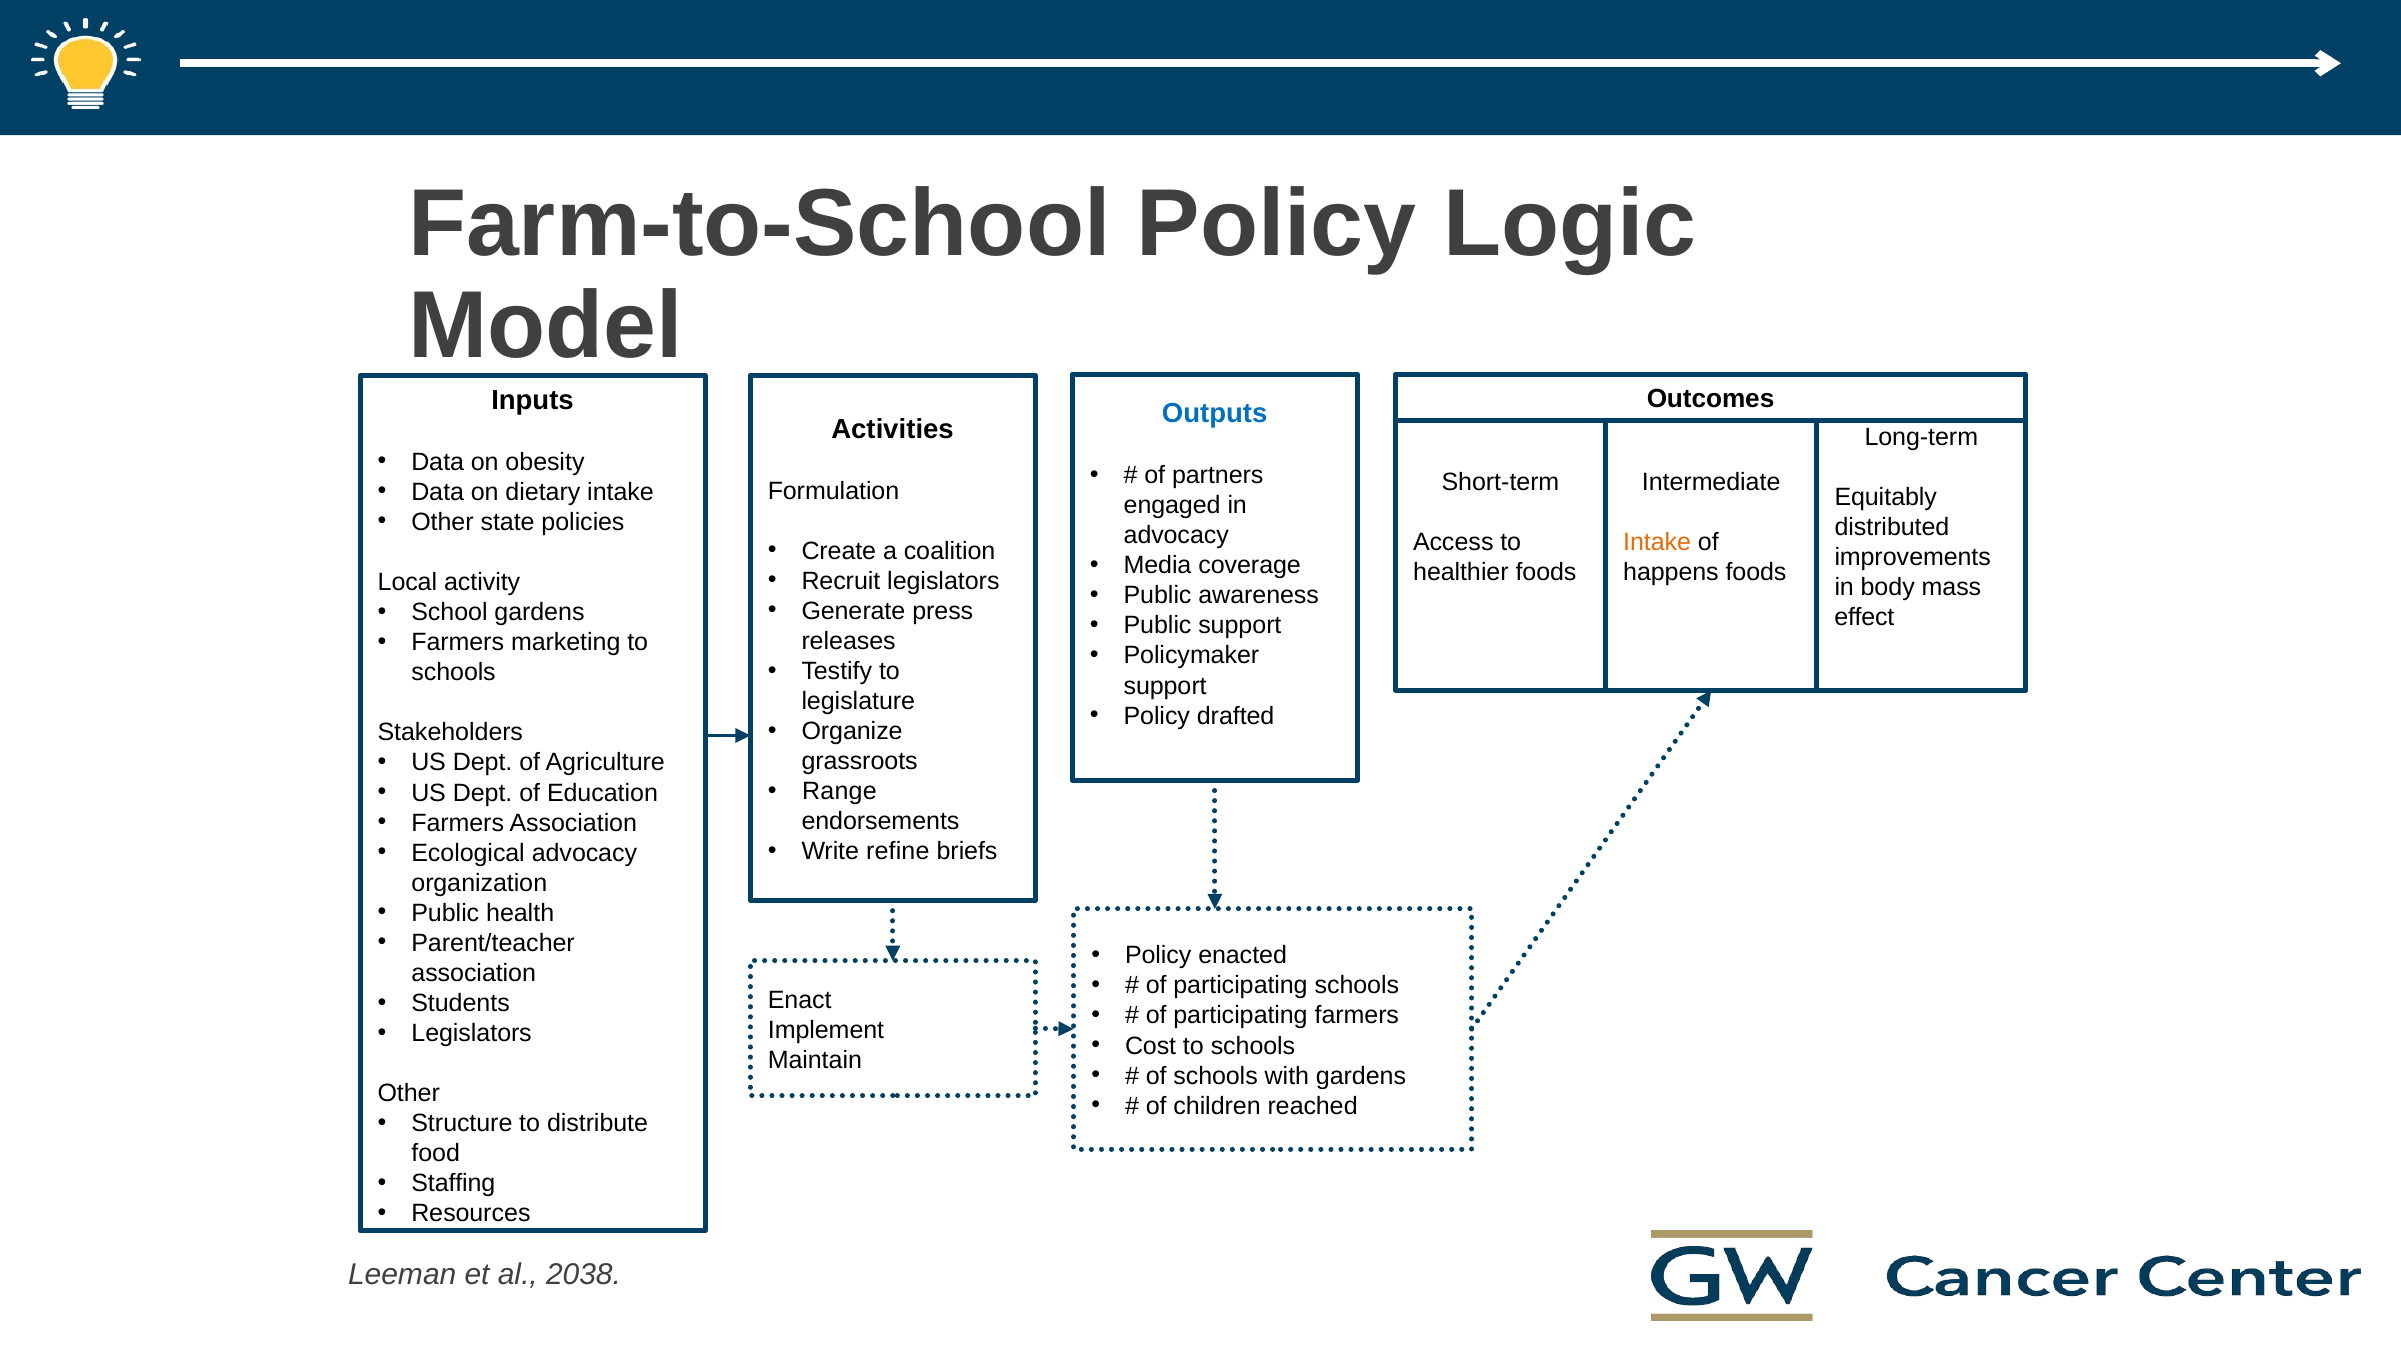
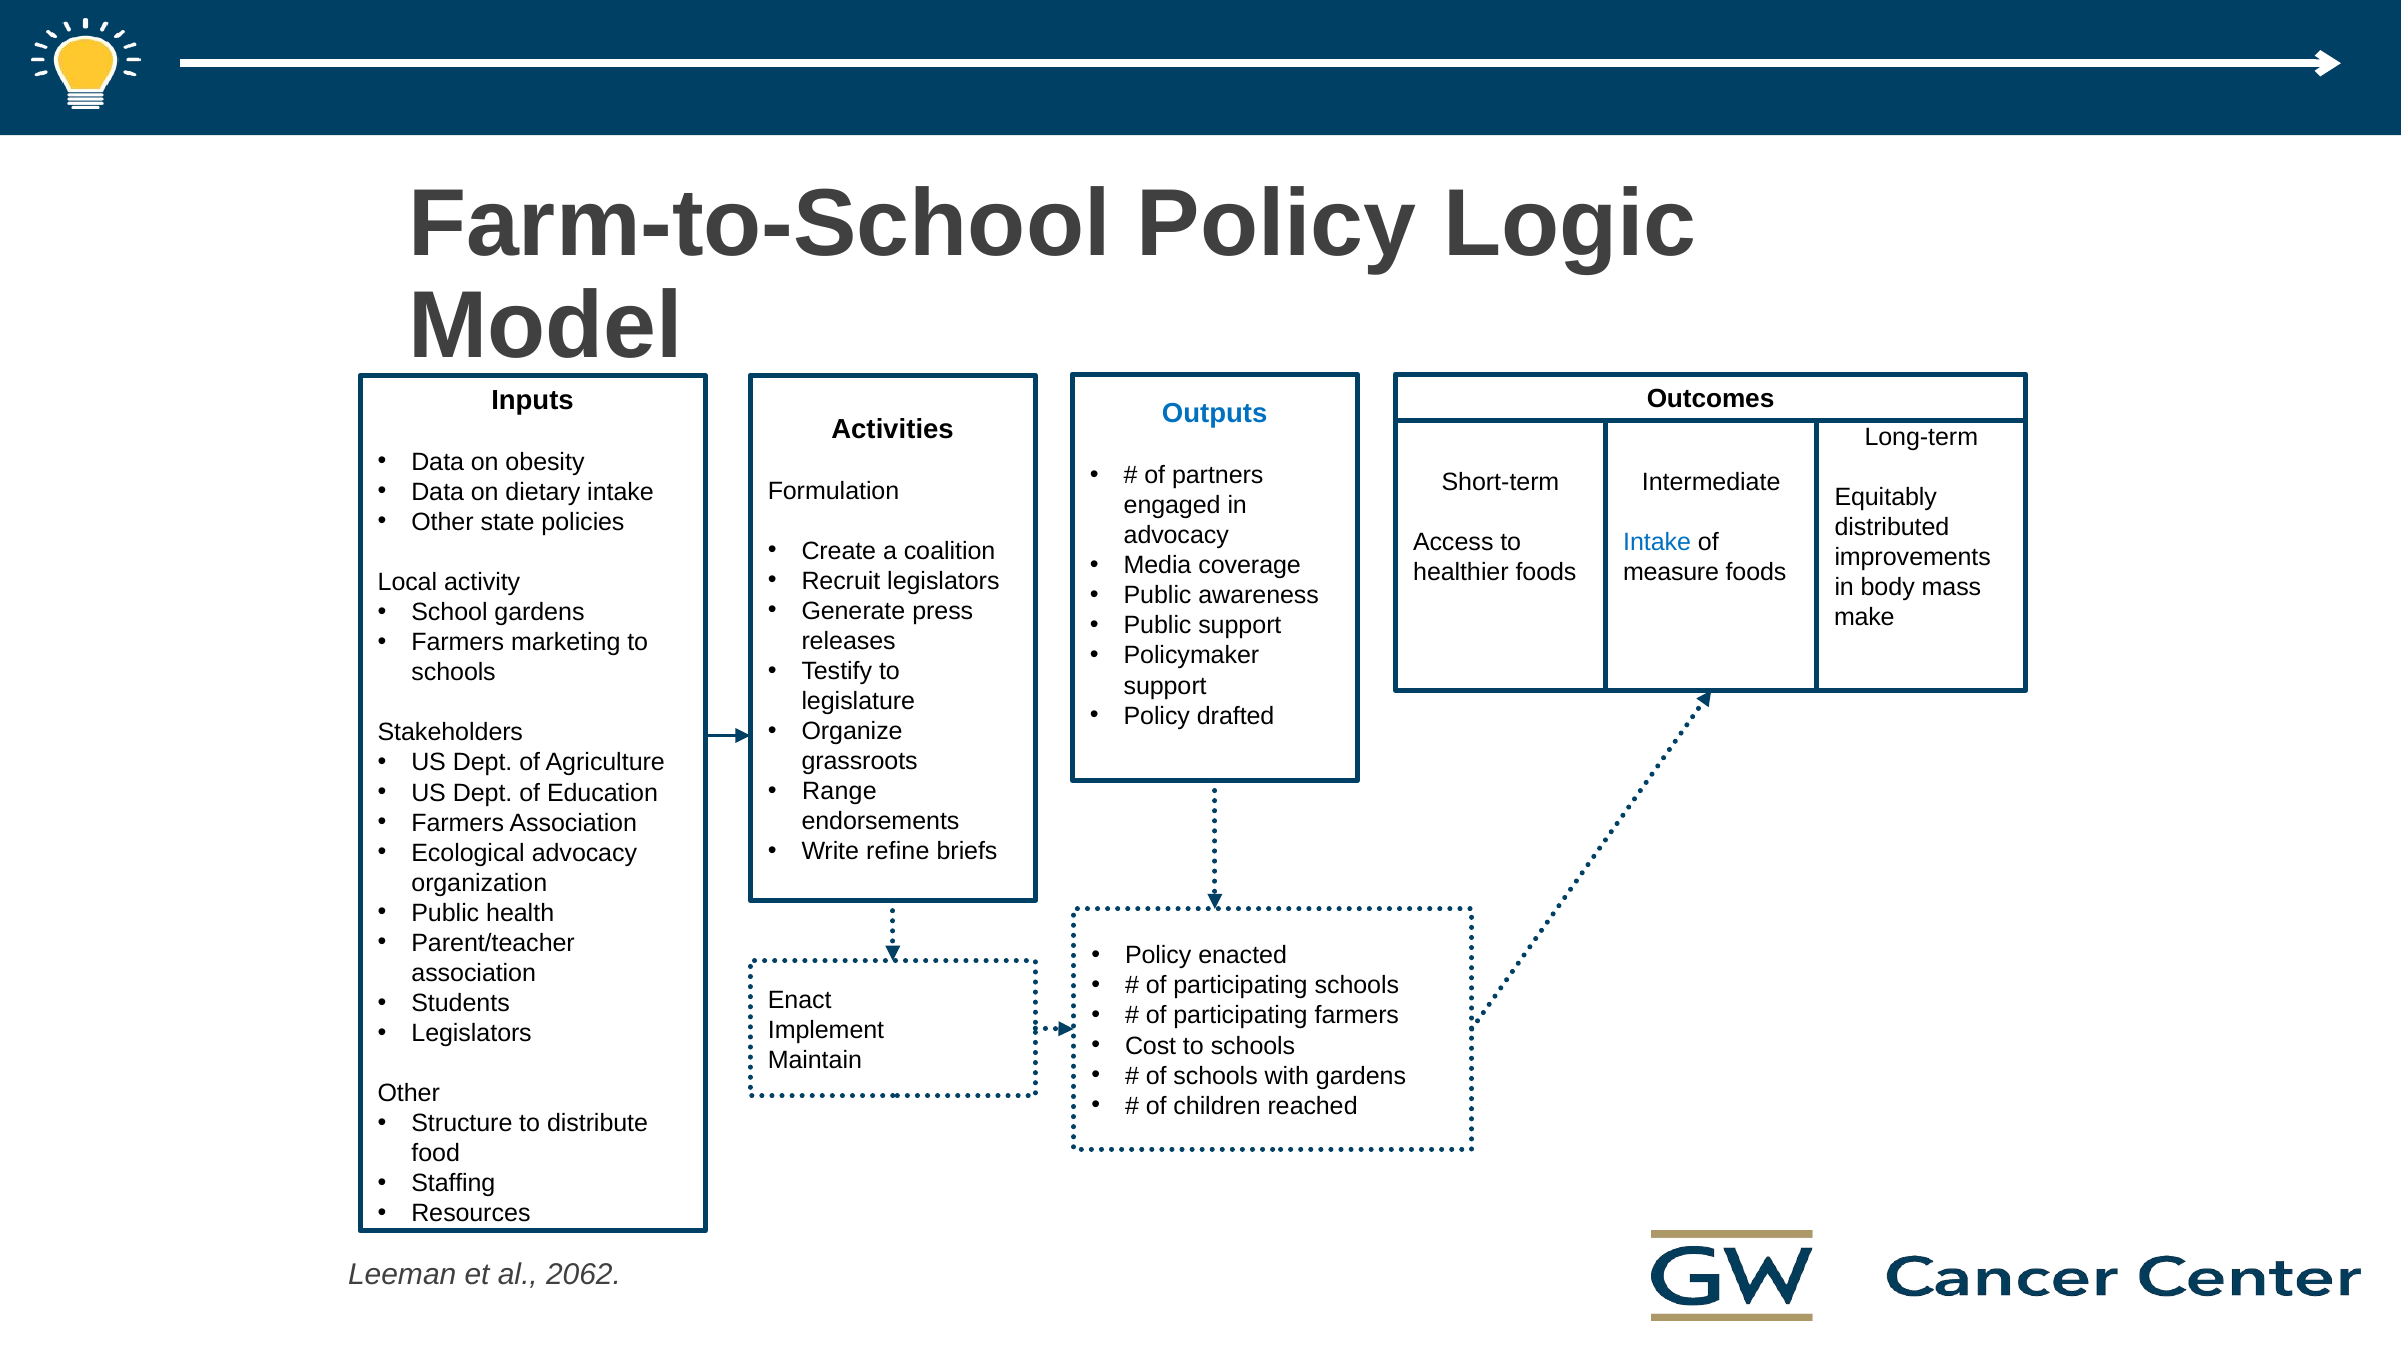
Intake at (1657, 542) colour: orange -> blue
happens: happens -> measure
effect: effect -> make
2038: 2038 -> 2062
